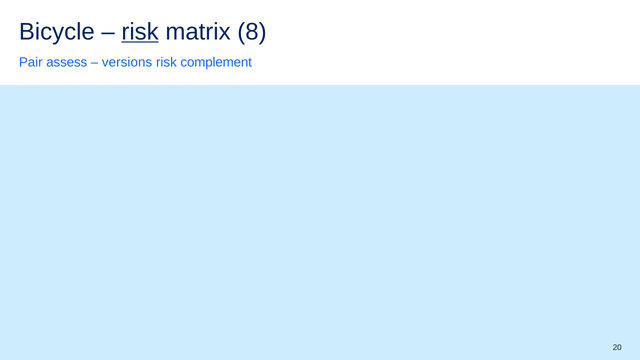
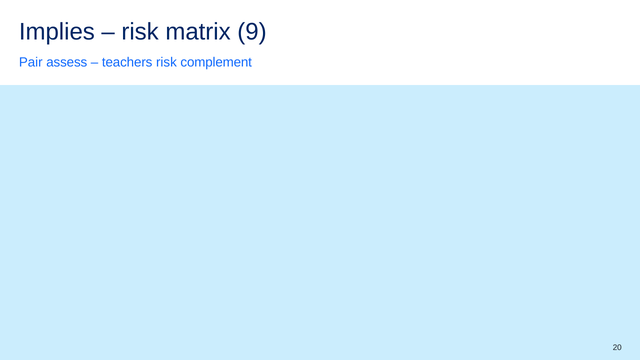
Bicycle: Bicycle -> Implies
risk at (140, 32) underline: present -> none
8: 8 -> 9
versions: versions -> teachers
